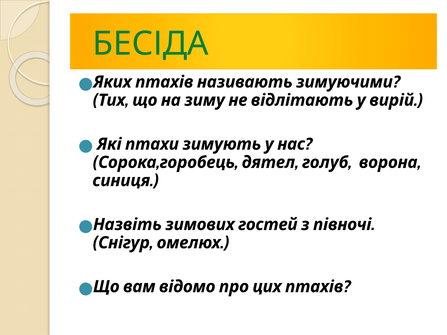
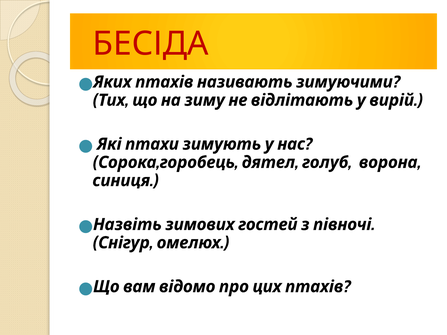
БЕСІДА colour: green -> red
